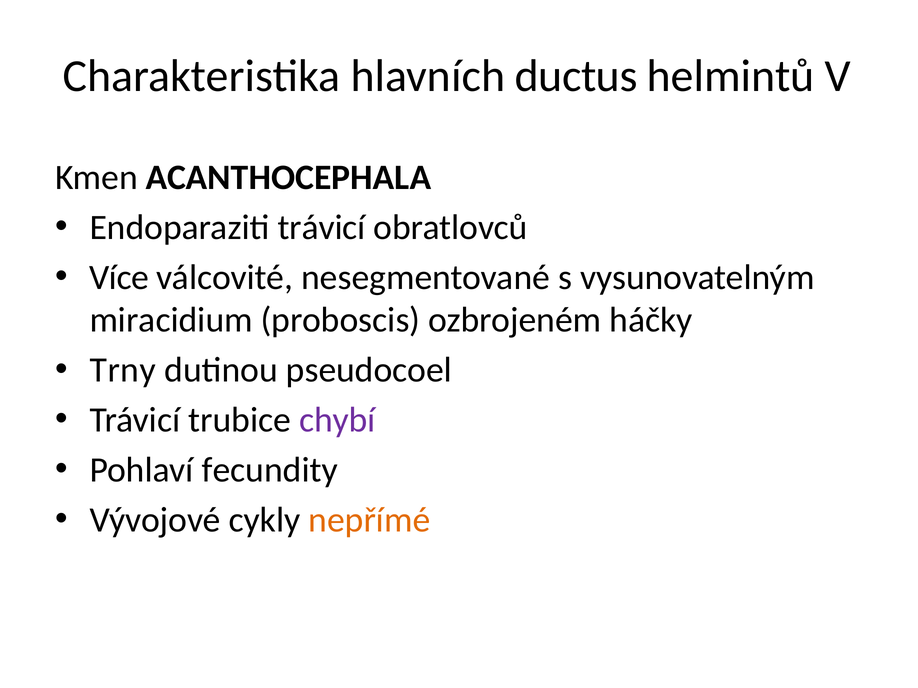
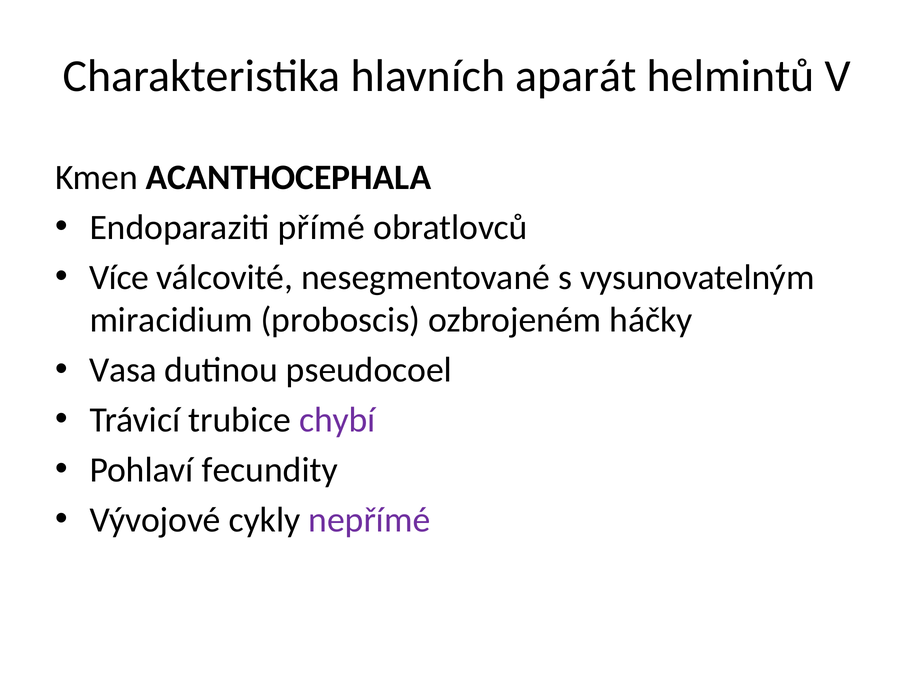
ductus: ductus -> aparát
Endoparaziti trávicí: trávicí -> přímé
Trny: Trny -> Vasa
nepřímé colour: orange -> purple
